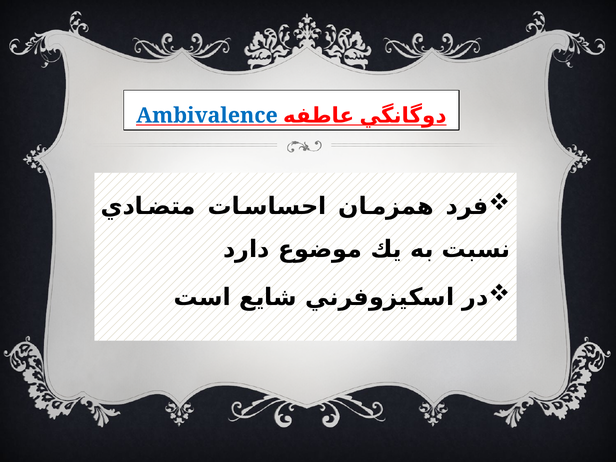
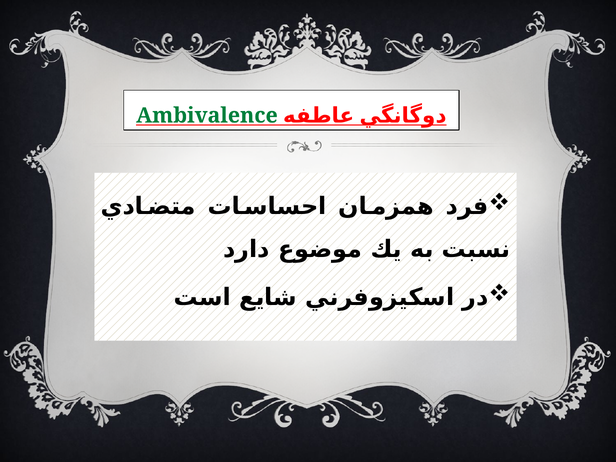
Ambivalence colour: blue -> green
